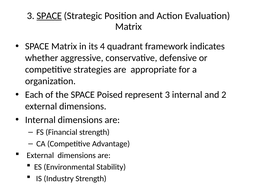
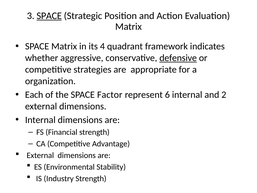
defensive underline: none -> present
Poised: Poised -> Factor
represent 3: 3 -> 6
